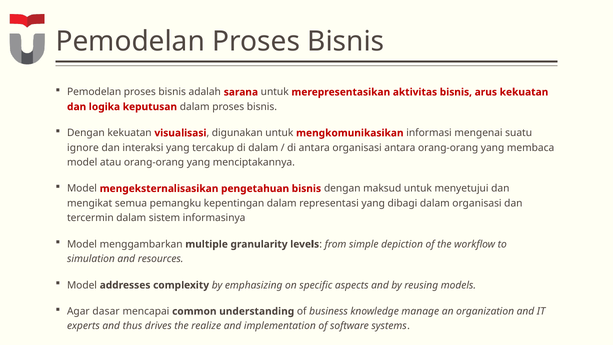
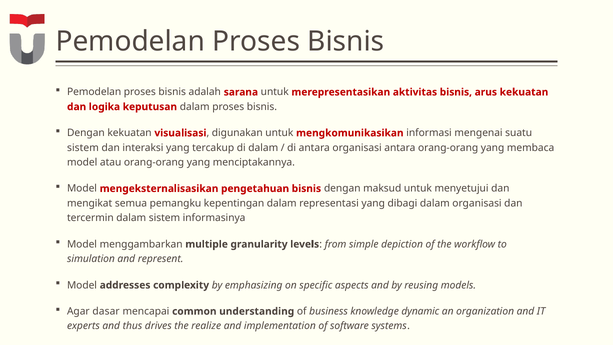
ignore at (83, 148): ignore -> sistem
resources: resources -> represent
manage: manage -> dynamic
